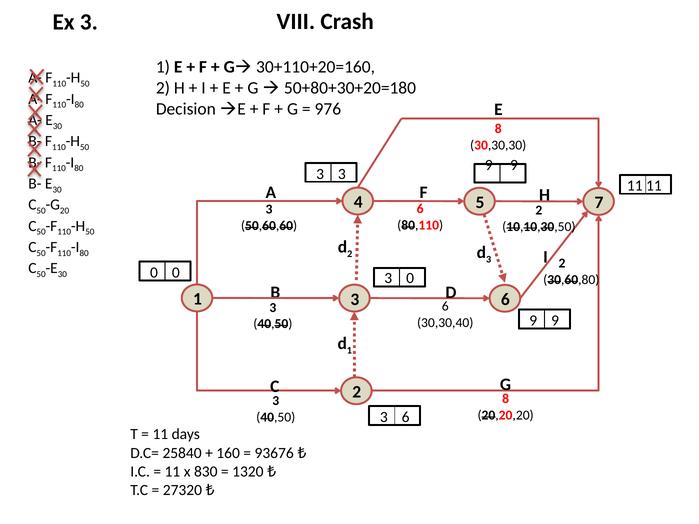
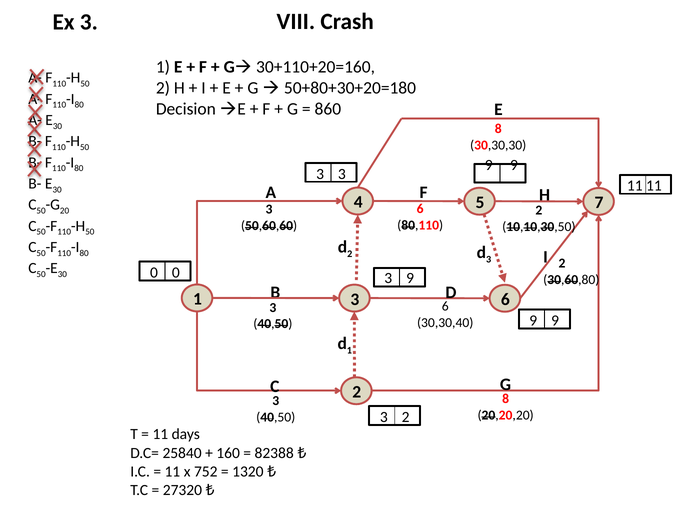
976: 976 -> 860
3 0: 0 -> 9
6 at (406, 418): 6 -> 2
93676: 93676 -> 82388
830: 830 -> 752
